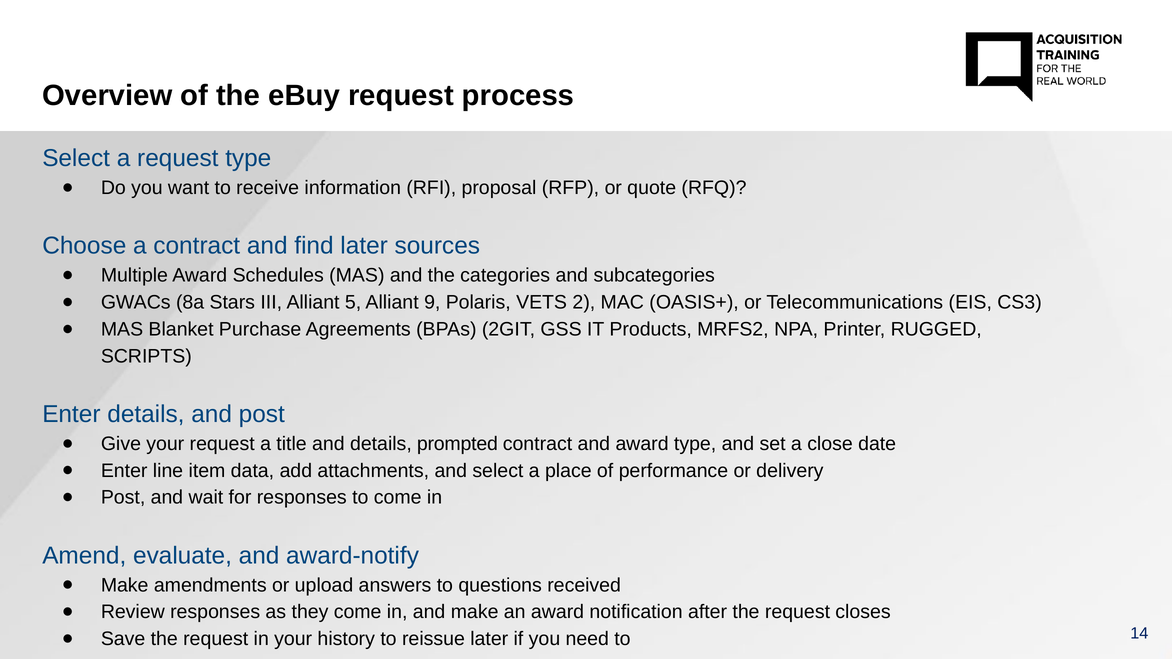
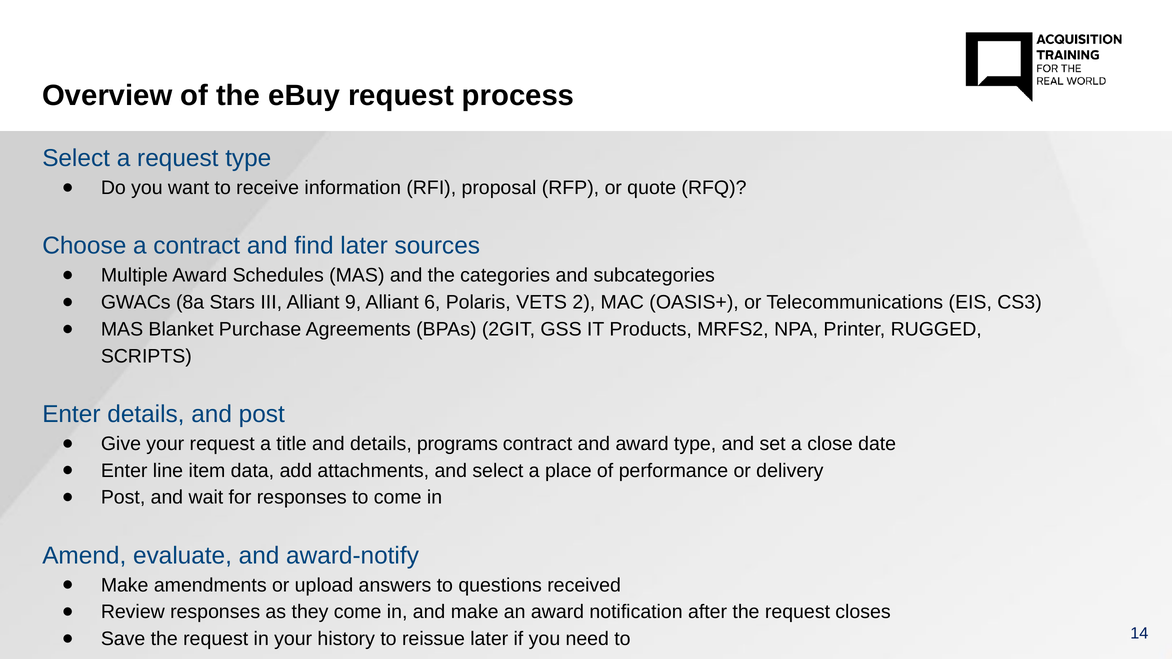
5: 5 -> 9
9: 9 -> 6
prompted: prompted -> programs
